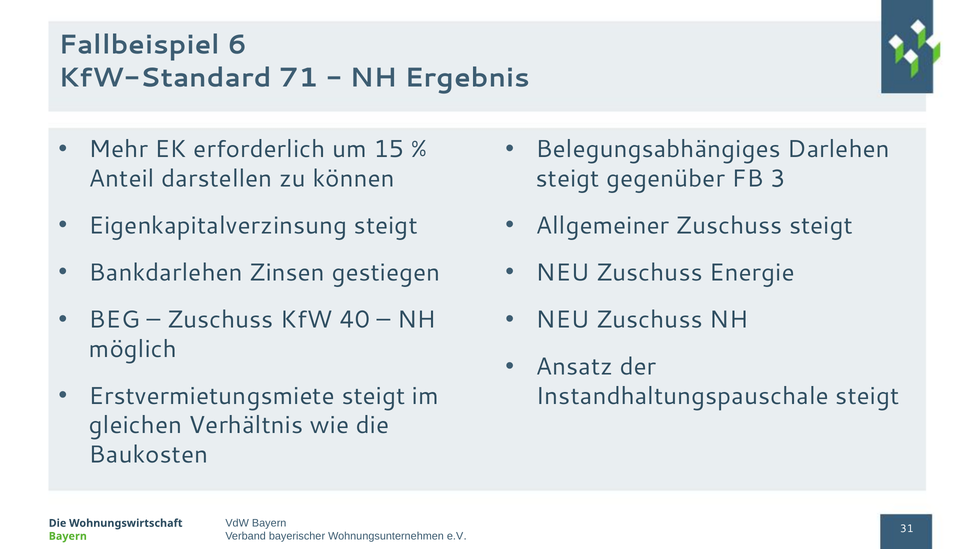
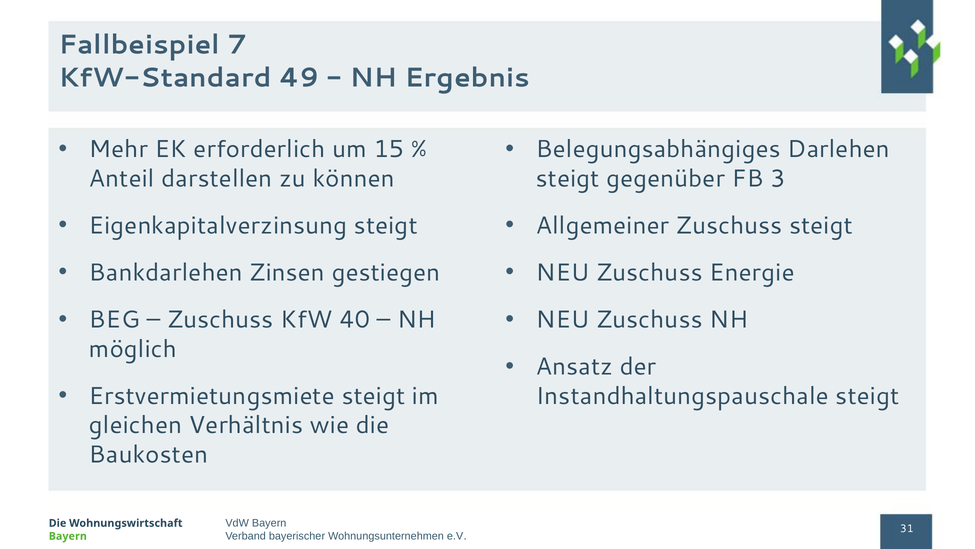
6: 6 -> 7
71: 71 -> 49
